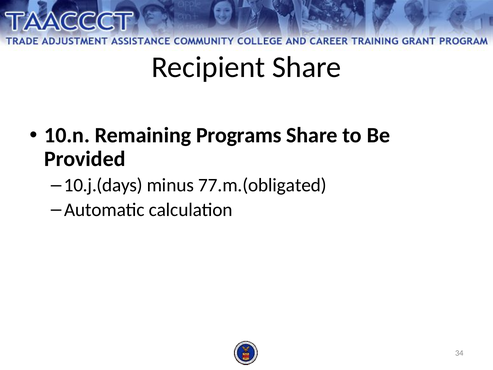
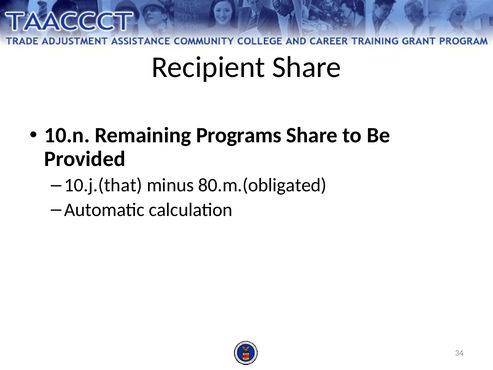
10.j.(days: 10.j.(days -> 10.j.(that
77.m.(obligated: 77.m.(obligated -> 80.m.(obligated
